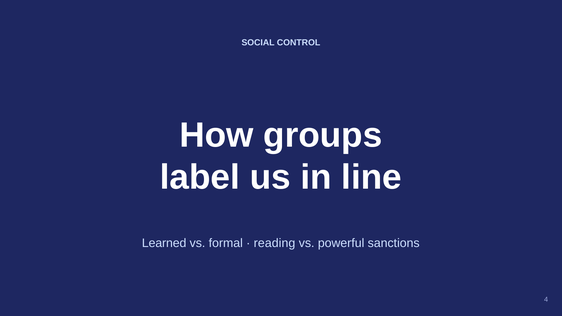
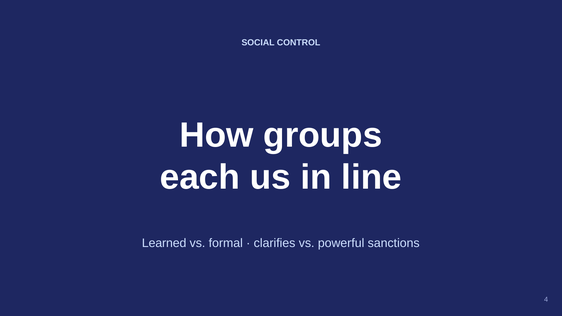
label: label -> each
reading: reading -> clarifies
